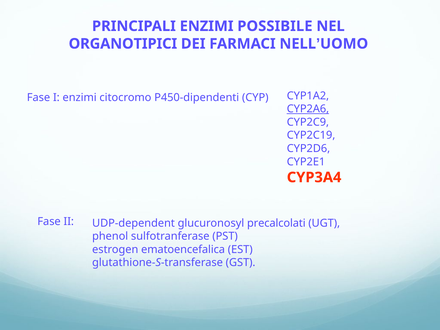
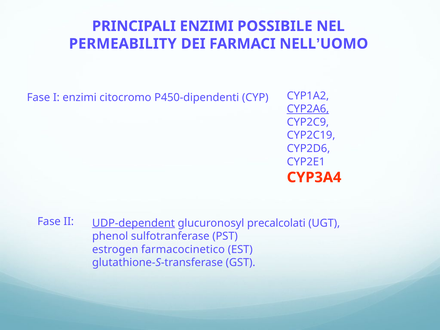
ORGANOTIPICI: ORGANOTIPICI -> PERMEABILITY
UDP-dependent underline: none -> present
ematoencefalica: ematoencefalica -> farmacocinetico
